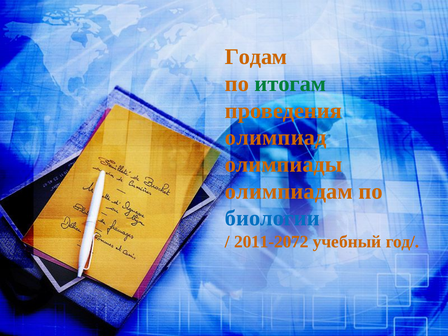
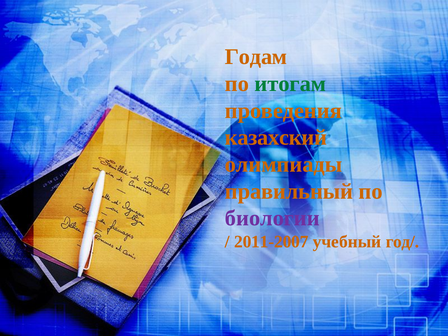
олимпиад: олимпиад -> казахский
олимпиадам: олимпиадам -> правильный
биологии colour: blue -> purple
2011-2072: 2011-2072 -> 2011-2007
